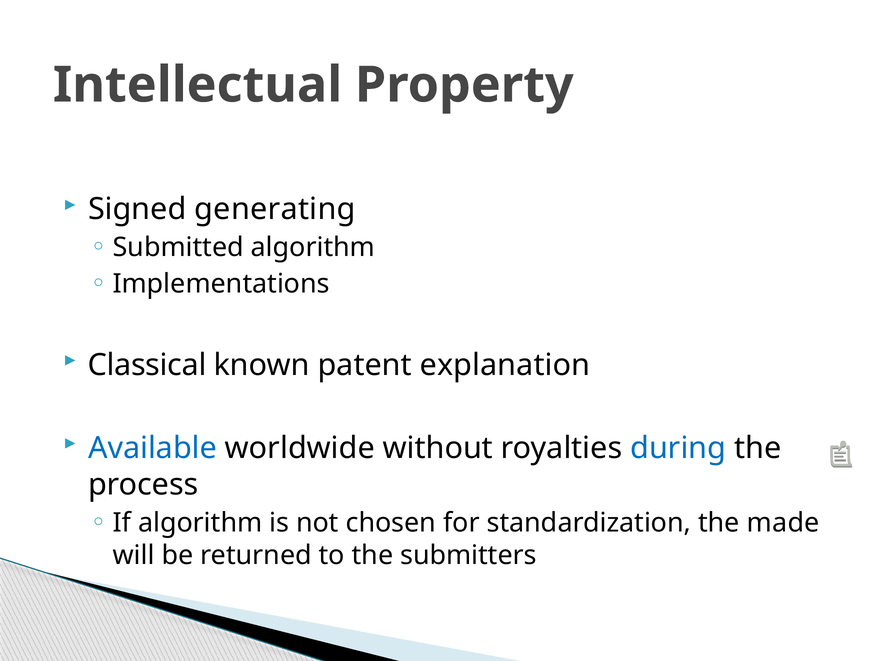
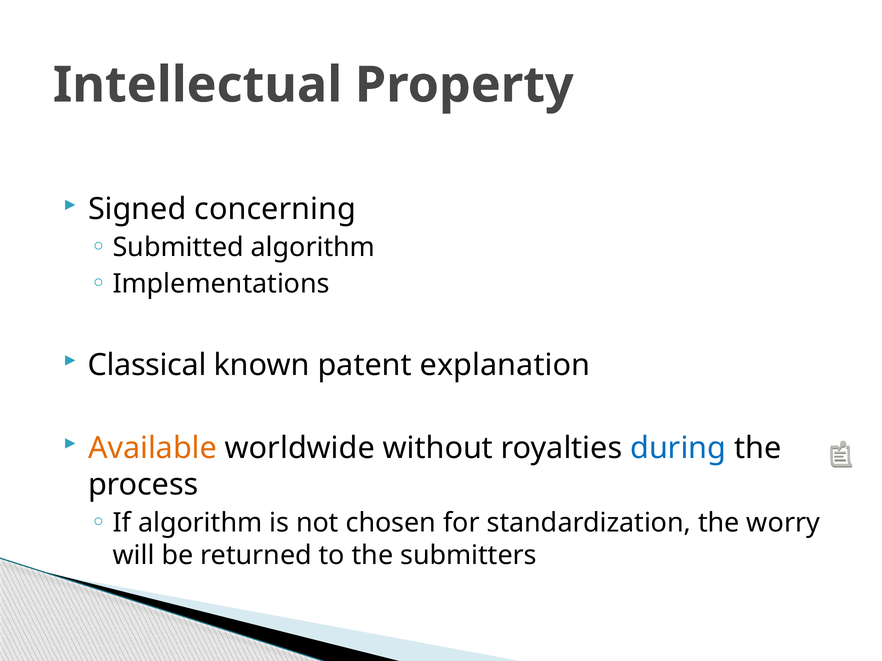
generating: generating -> concerning
Available colour: blue -> orange
made: made -> worry
